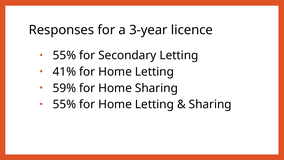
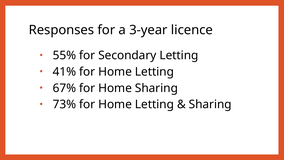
59%: 59% -> 67%
55% at (64, 104): 55% -> 73%
